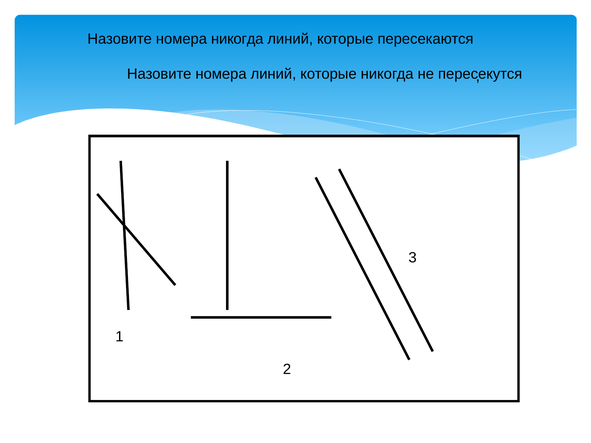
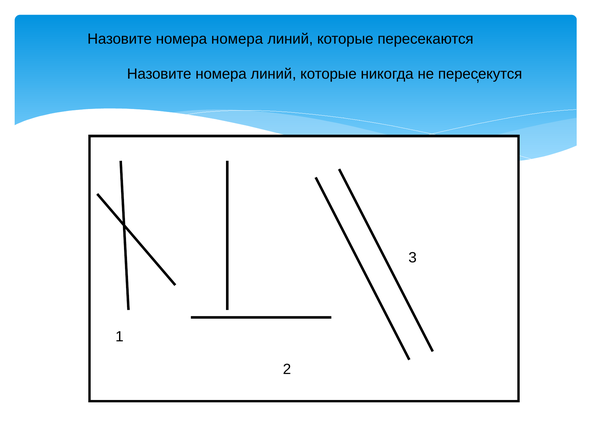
номера никогда: никогда -> номера
